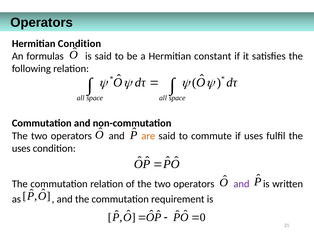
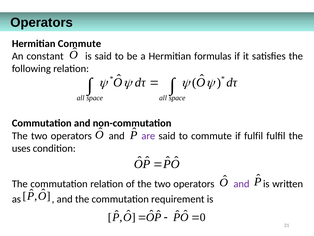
Hermitian Condition: Condition -> Commute
formulas: formulas -> constant
constant: constant -> formulas
are colour: orange -> purple
if uses: uses -> fulfil
